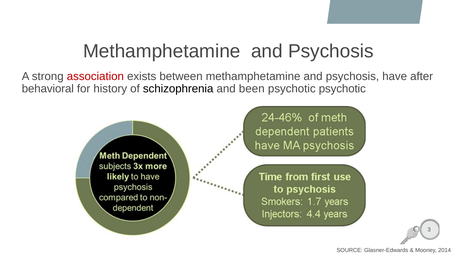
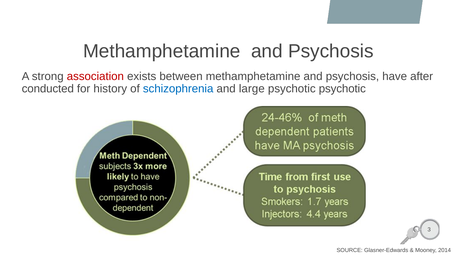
behavioral: behavioral -> conducted
schizophrenia colour: black -> blue
been: been -> large
